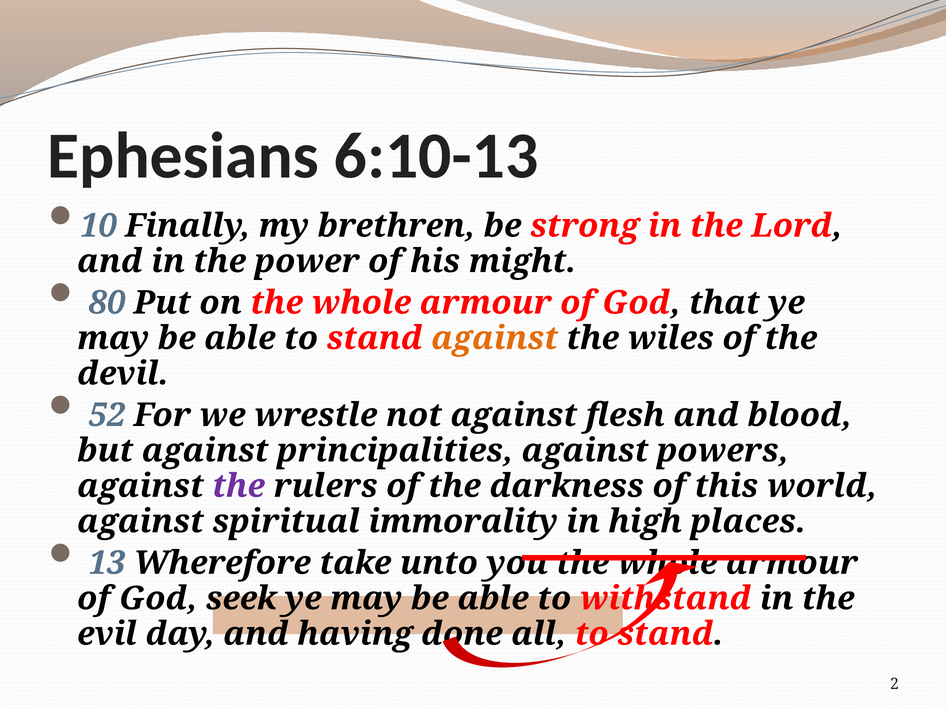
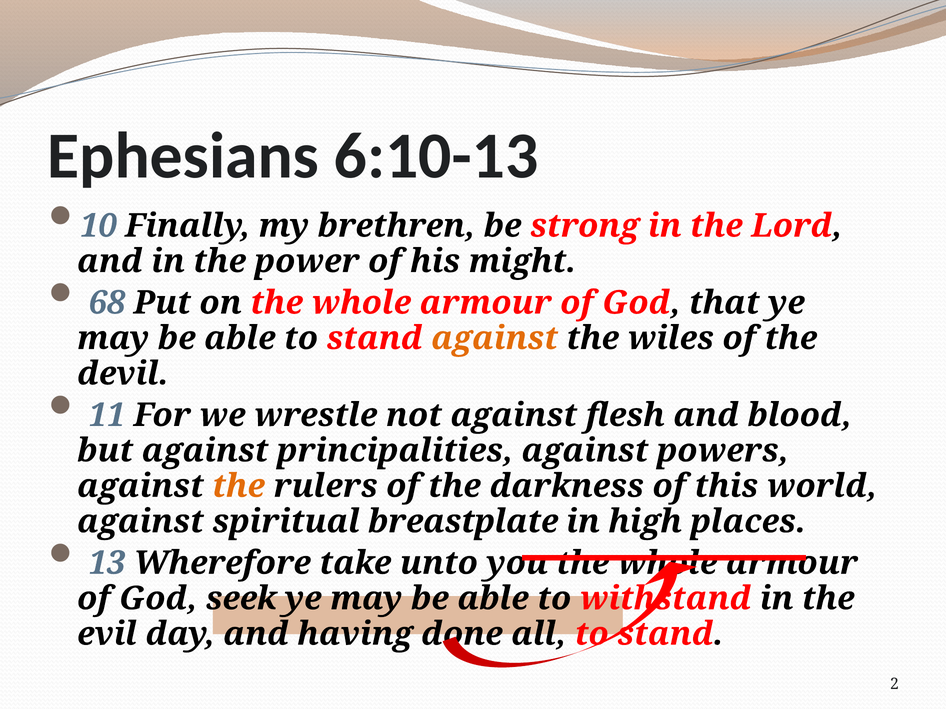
80: 80 -> 68
52: 52 -> 11
the at (239, 486) colour: purple -> orange
immorality: immorality -> breastplate
